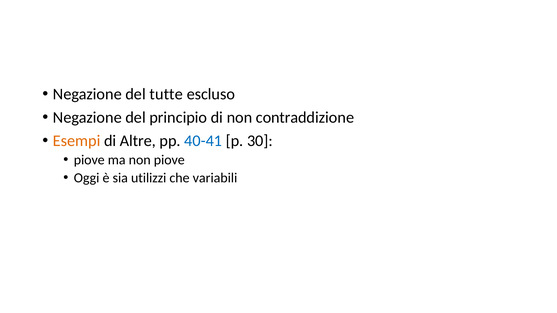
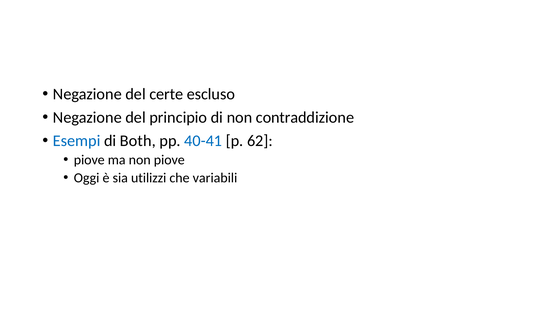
tutte: tutte -> certe
Esempi colour: orange -> blue
Altre: Altre -> Both
30: 30 -> 62
